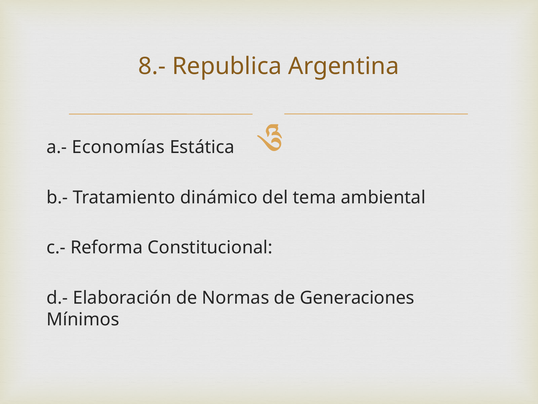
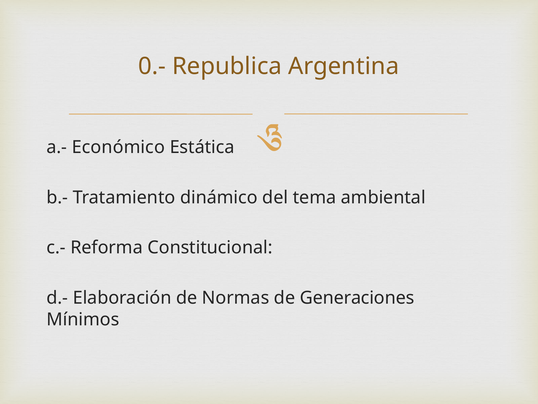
8.-: 8.- -> 0.-
Economías: Economías -> Económico
